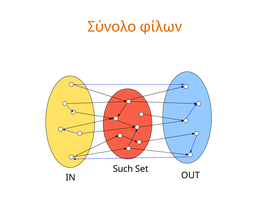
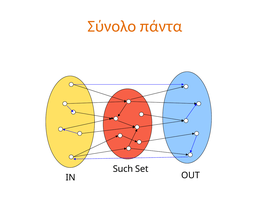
φίλων: φίλων -> πάντα
